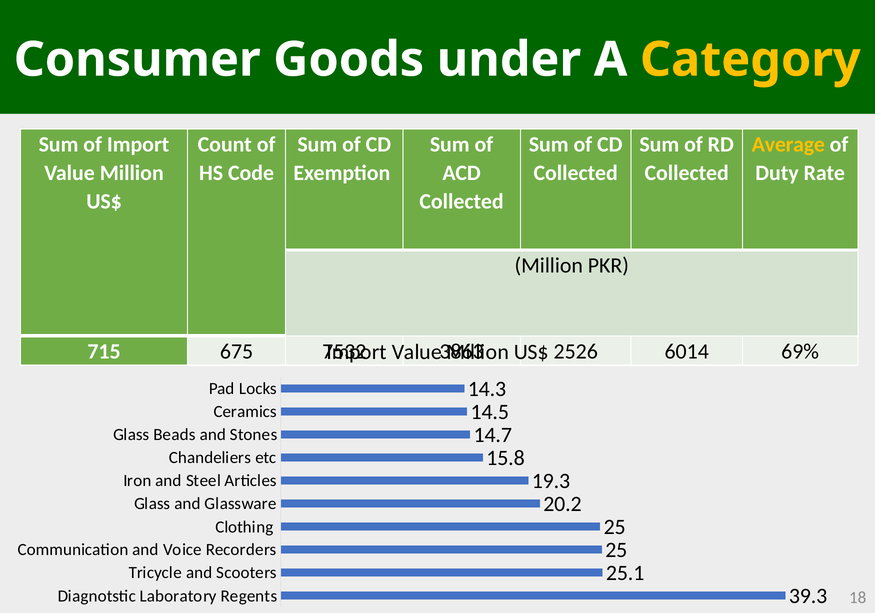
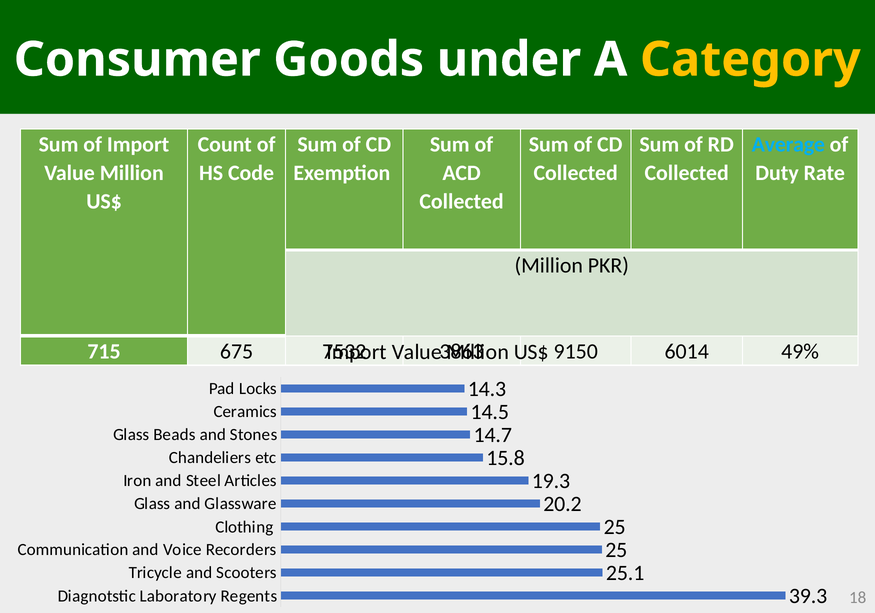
Average colour: yellow -> light blue
2526: 2526 -> 9150
69%: 69% -> 49%
